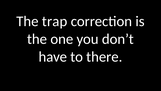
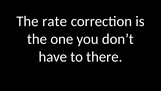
trap: trap -> rate
